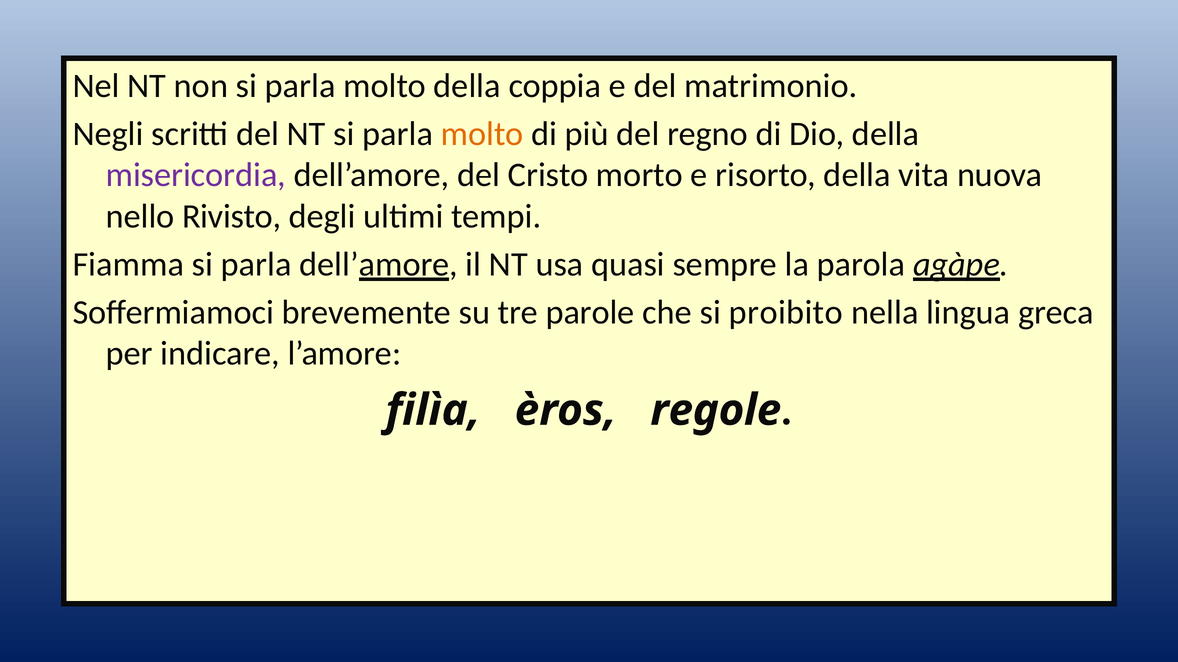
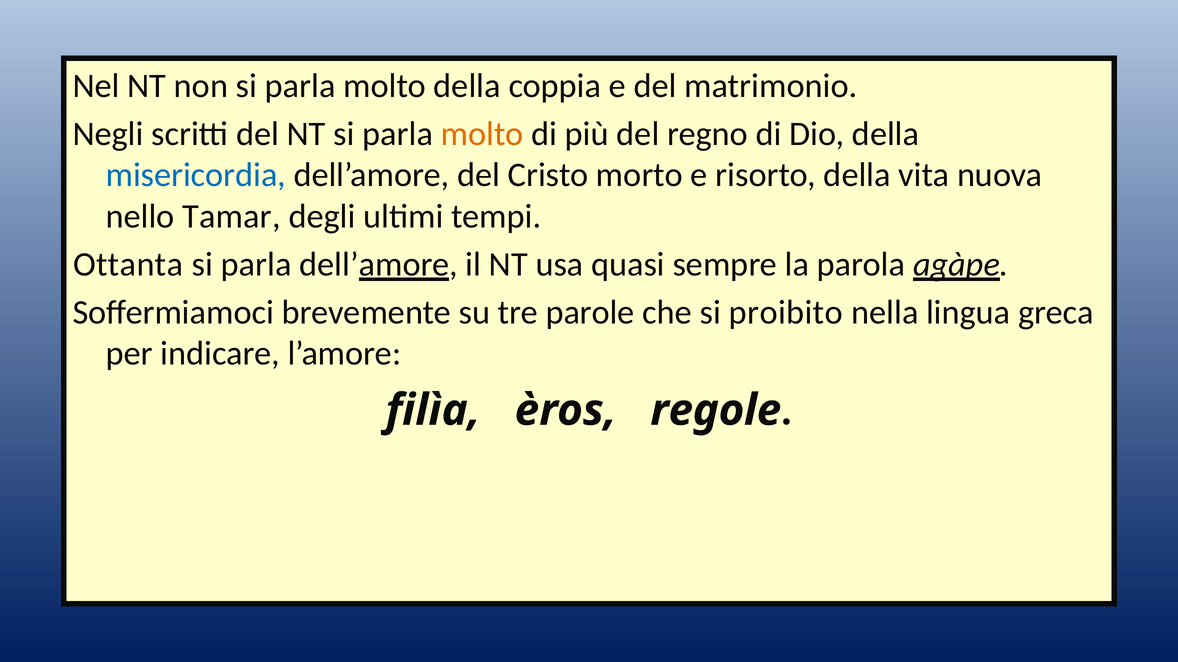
misericordia colour: purple -> blue
Rivisto: Rivisto -> Tamar
Fiamma: Fiamma -> Ottanta
